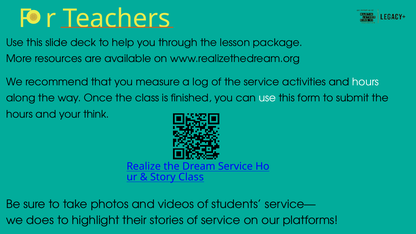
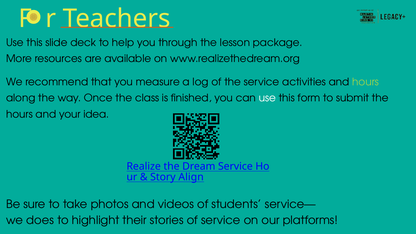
hours at (366, 82) colour: white -> light green
think: think -> idea
Story Class: Class -> Align
